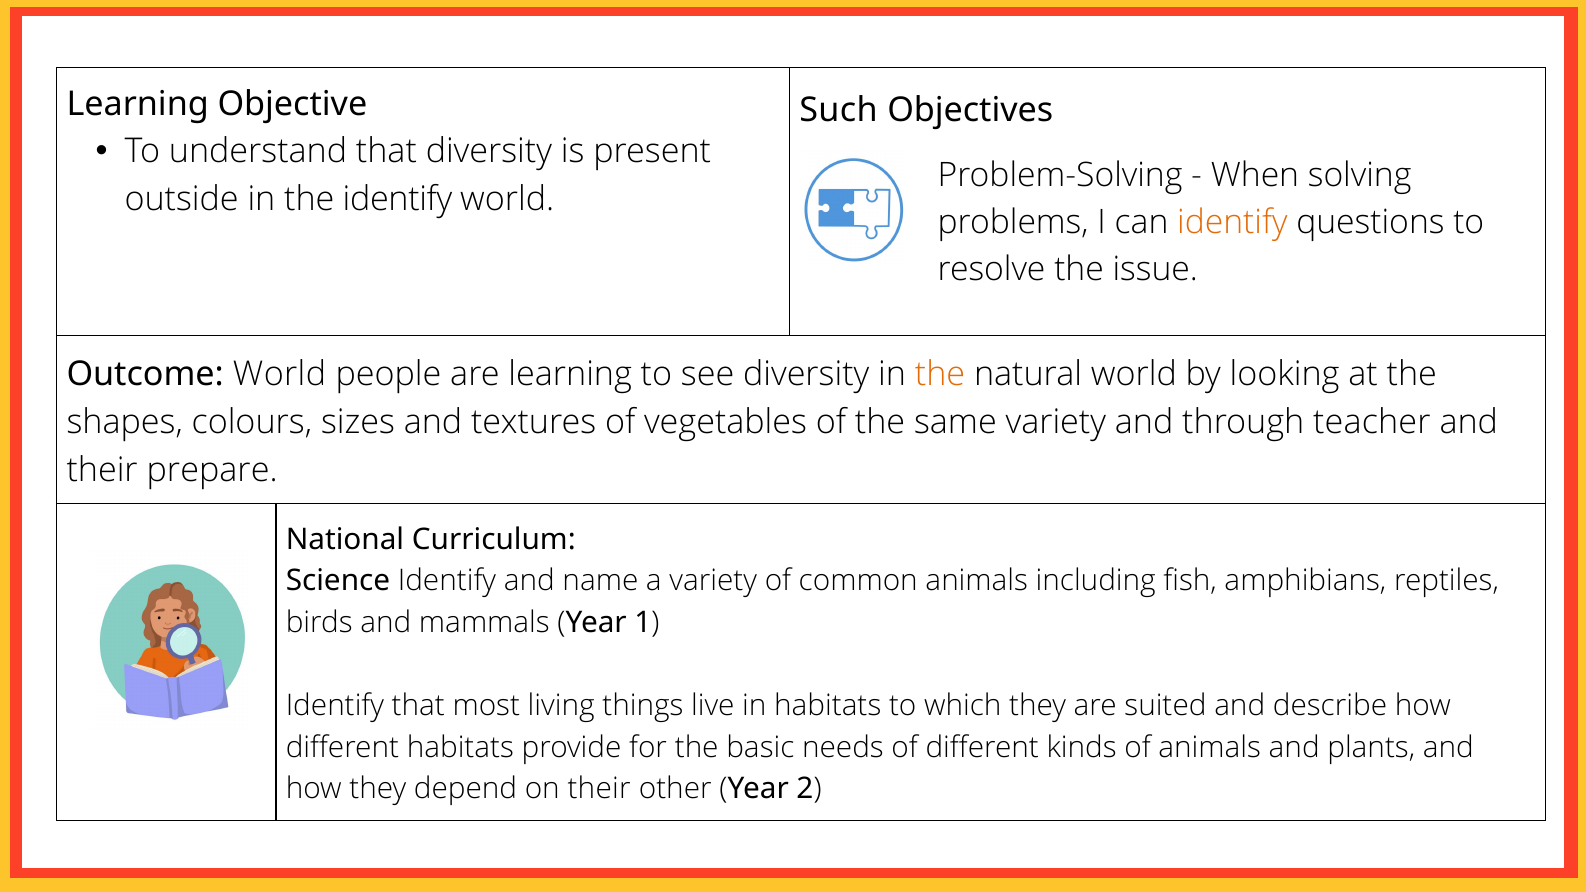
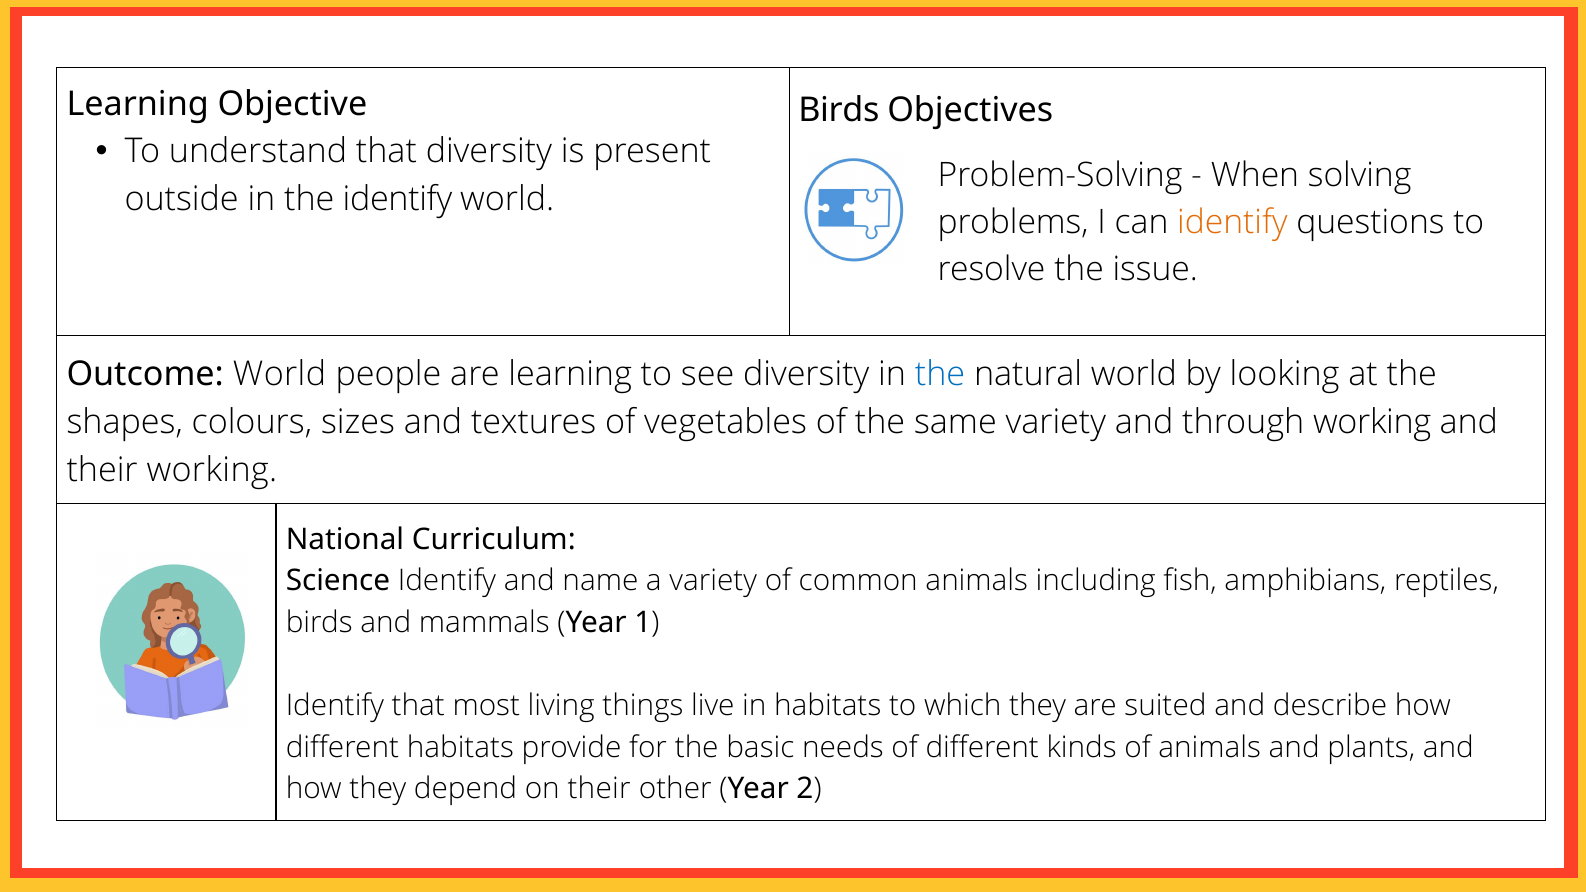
Such at (839, 111): Such -> Birds
the at (940, 374) colour: orange -> blue
through teacher: teacher -> working
their prepare: prepare -> working
